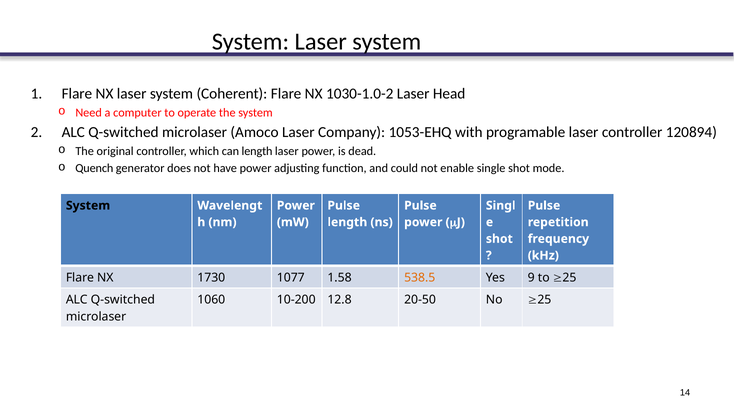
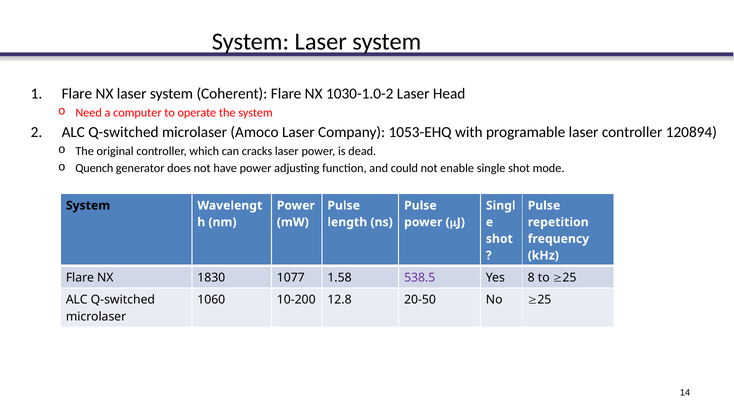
can length: length -> cracks
1730: 1730 -> 1830
538.5 colour: orange -> purple
9: 9 -> 8
